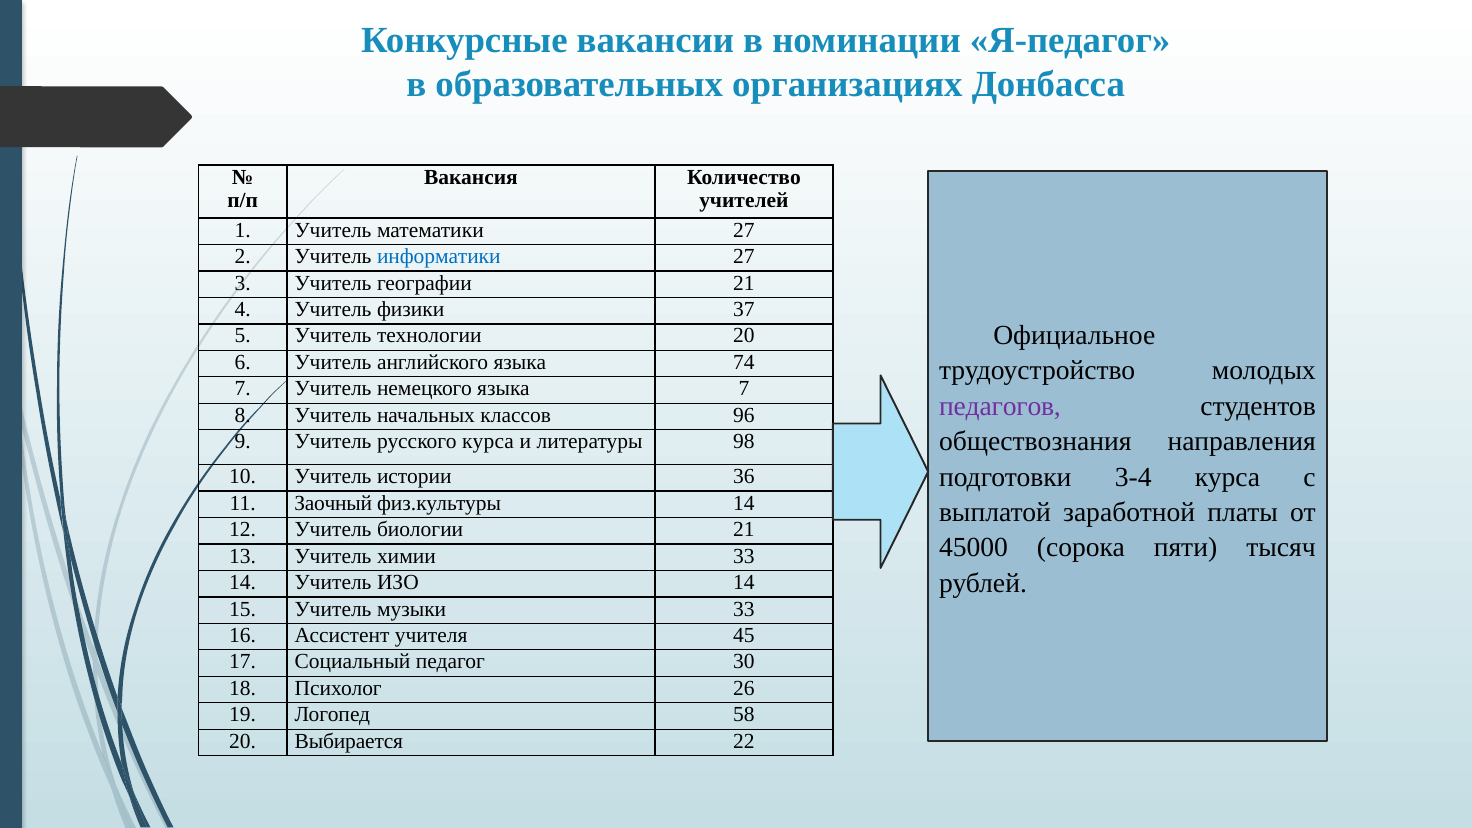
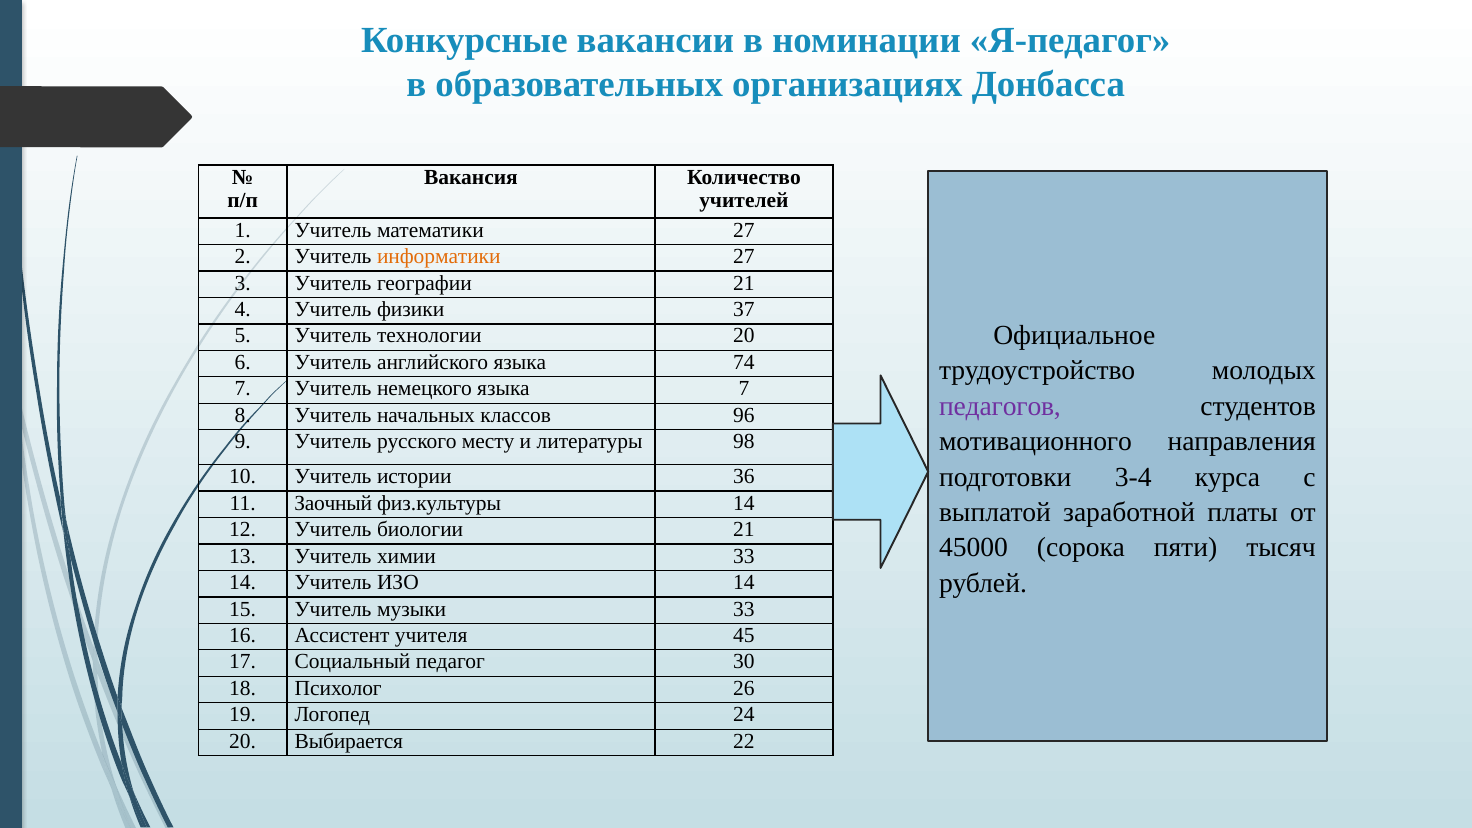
информатики colour: blue -> orange
обществознания: обществознания -> мотивационного
русского курса: курса -> месту
58: 58 -> 24
